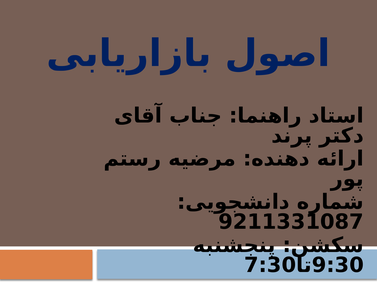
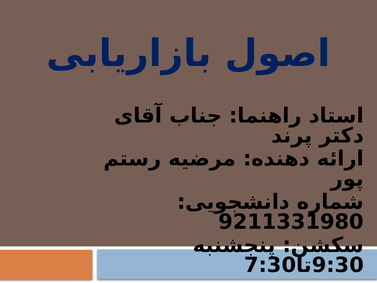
9211331087: 9211331087 -> 9211331980
